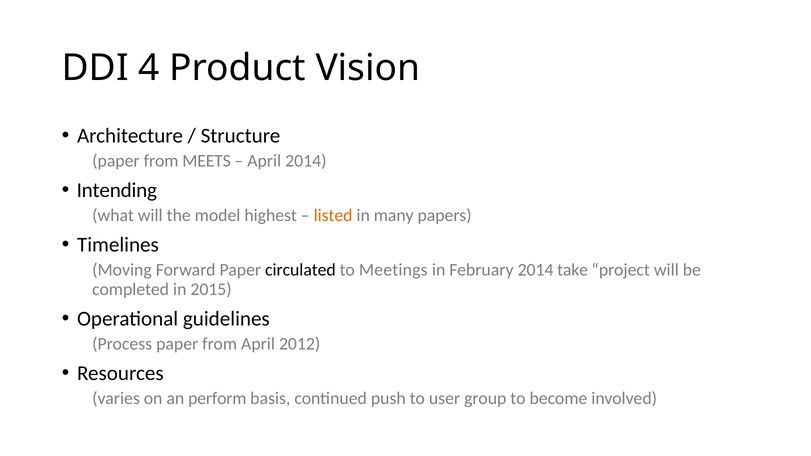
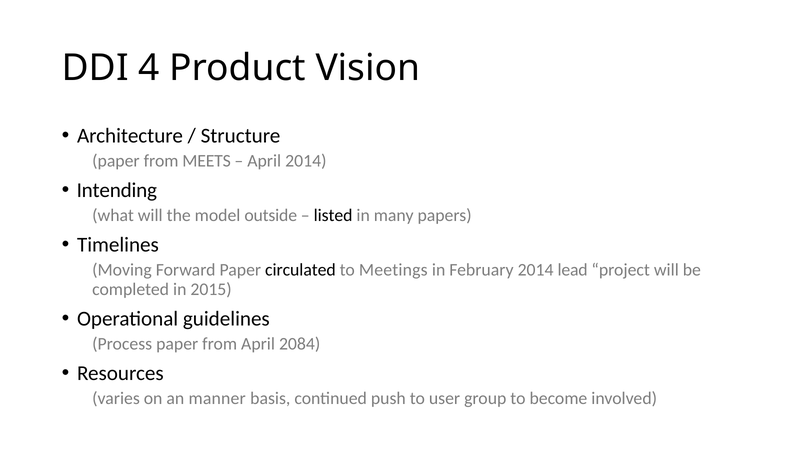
highest: highest -> outside
listed colour: orange -> black
take: take -> lead
2012: 2012 -> 2084
perform: perform -> manner
